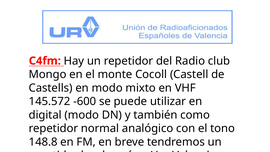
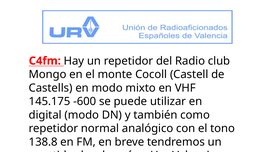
145.572: 145.572 -> 145.175
148.8: 148.8 -> 138.8
